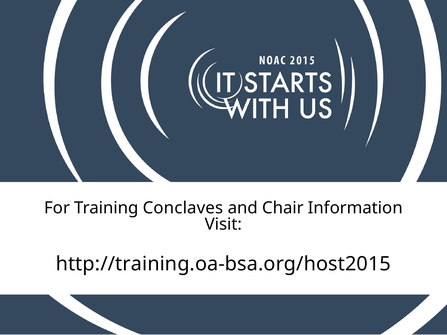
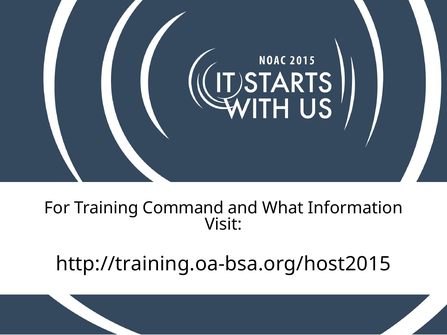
Conclaves: Conclaves -> Command
Chair: Chair -> What
